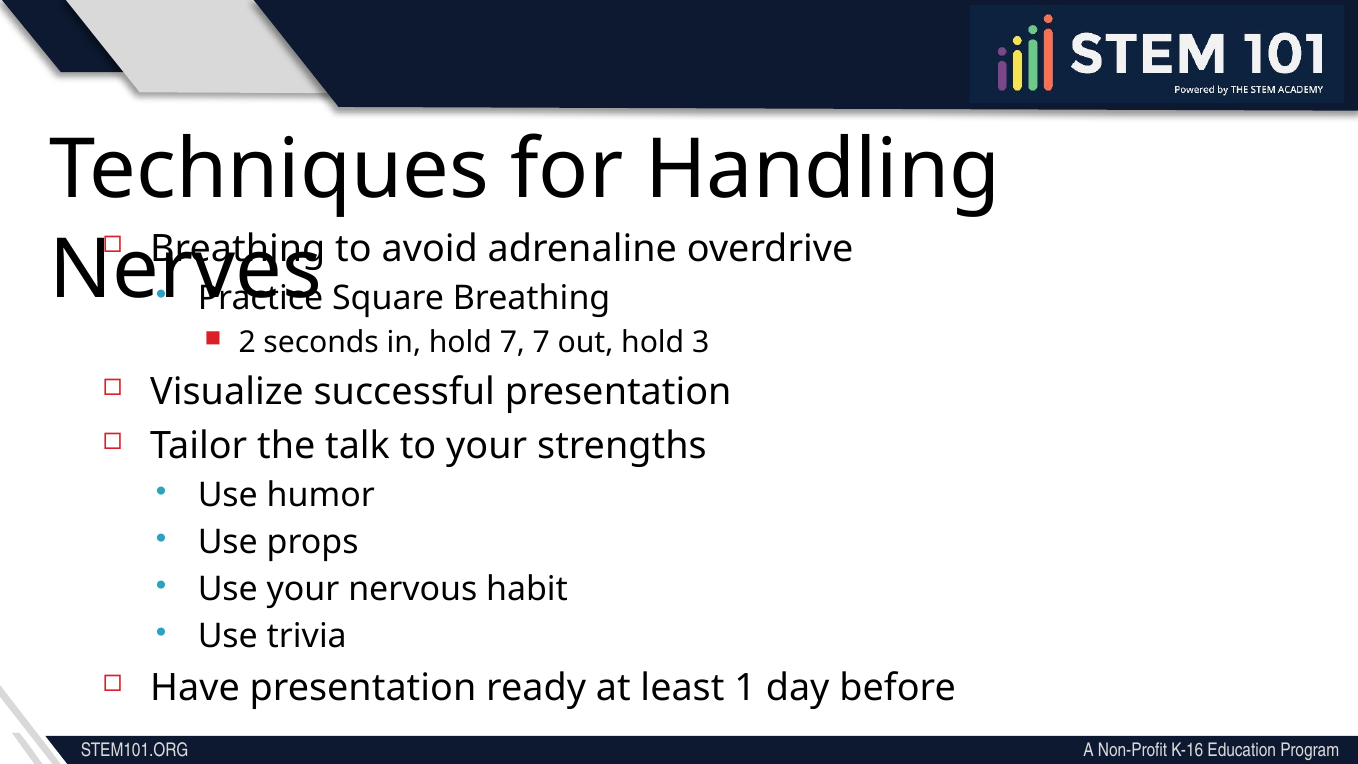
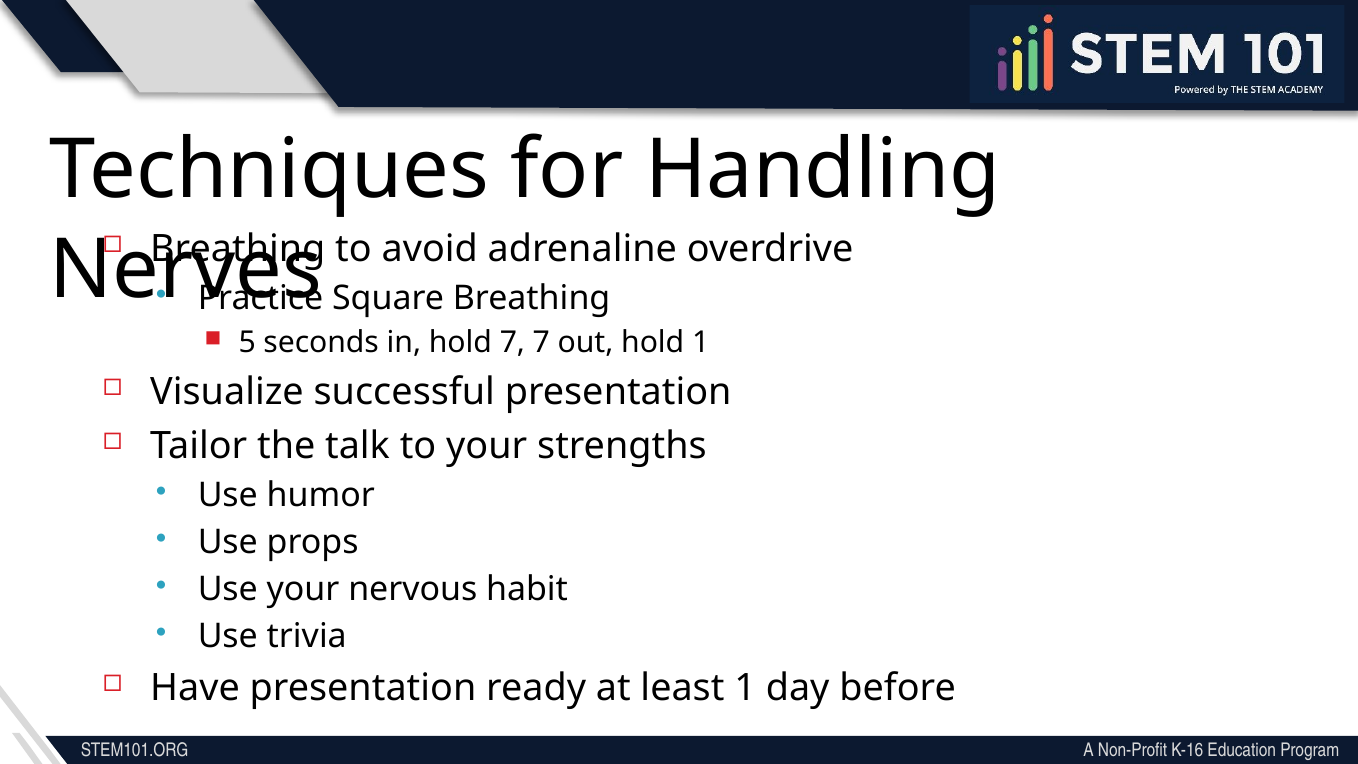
2: 2 -> 5
hold 3: 3 -> 1
